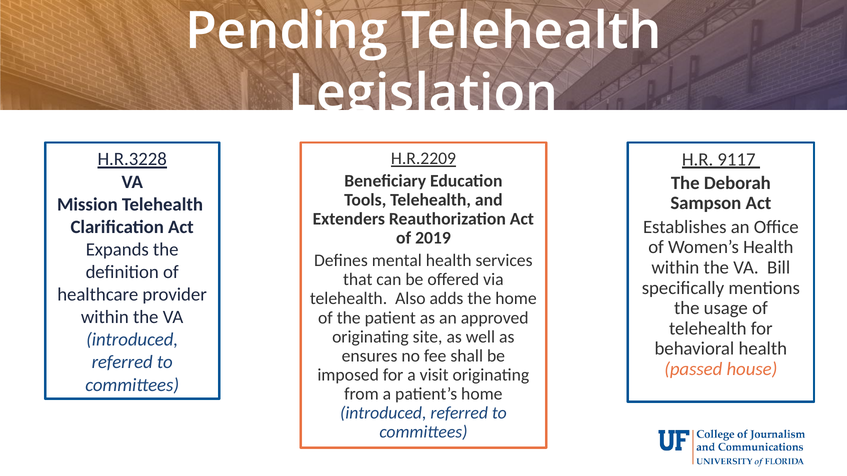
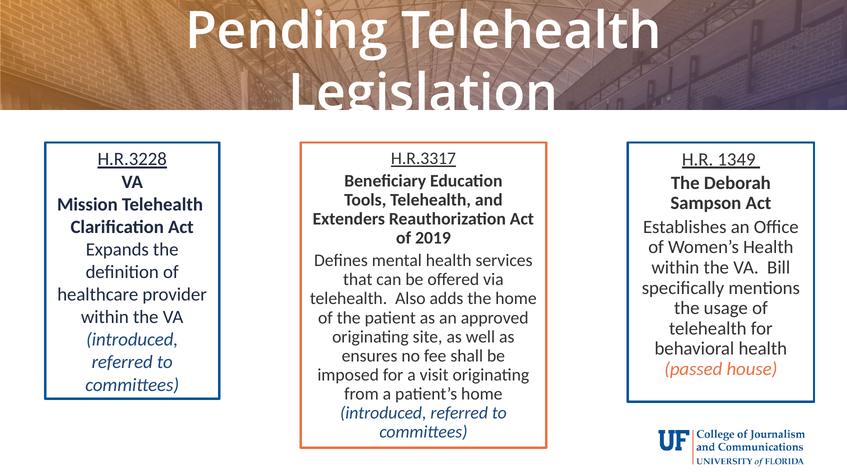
H.R.2209: H.R.2209 -> H.R.3317
9117: 9117 -> 1349
